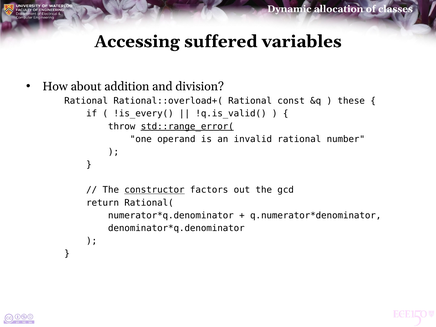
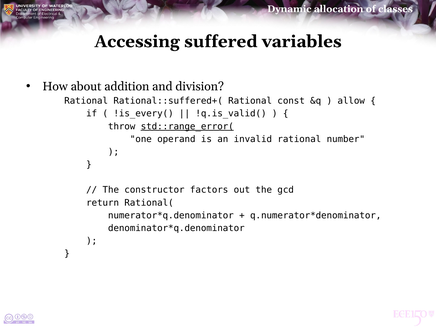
Rational::overload+(: Rational::overload+( -> Rational::suffered+(
these: these -> allow
constructor underline: present -> none
